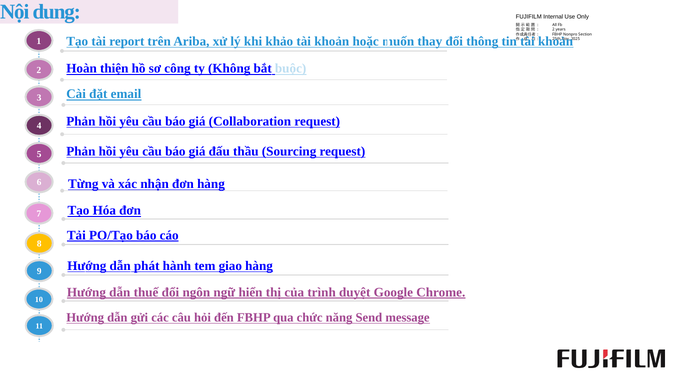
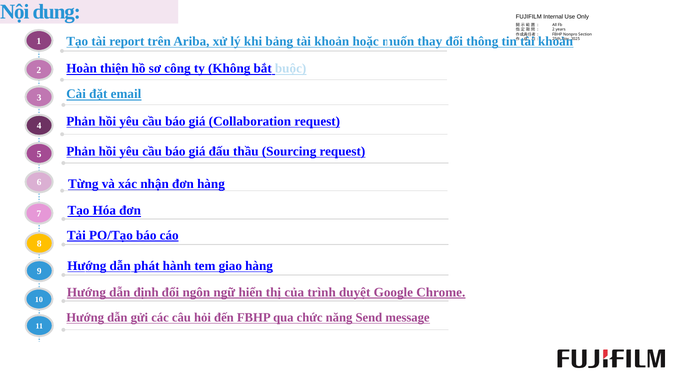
khảo: khảo -> bảng
thuế: thuế -> định
